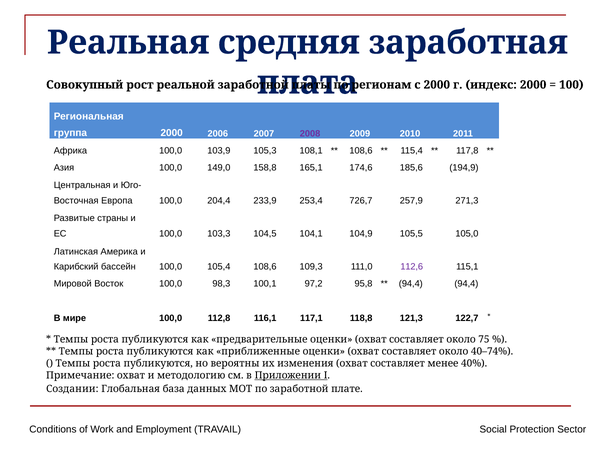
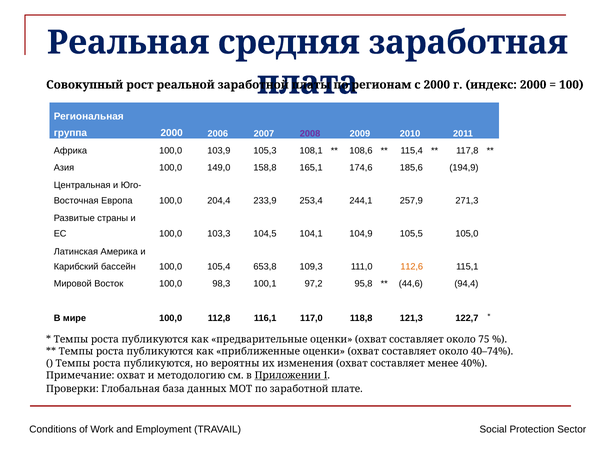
726,7: 726,7 -> 244,1
105,4 108,6: 108,6 -> 653,8
112,6 colour: purple -> orange
94,4 at (411, 284): 94,4 -> 44,6
117,1: 117,1 -> 117,0
Создании: Создании -> Проверки
